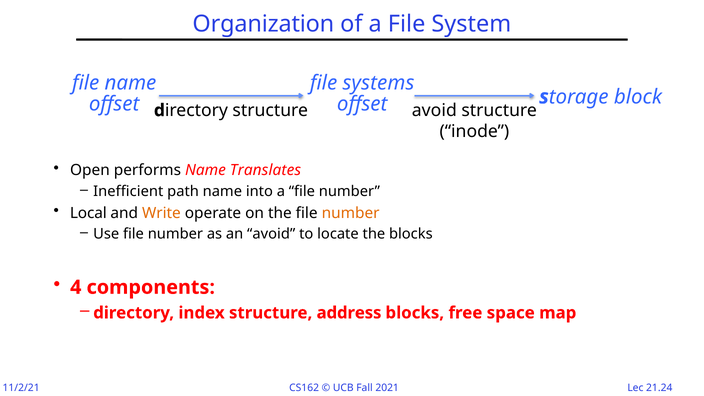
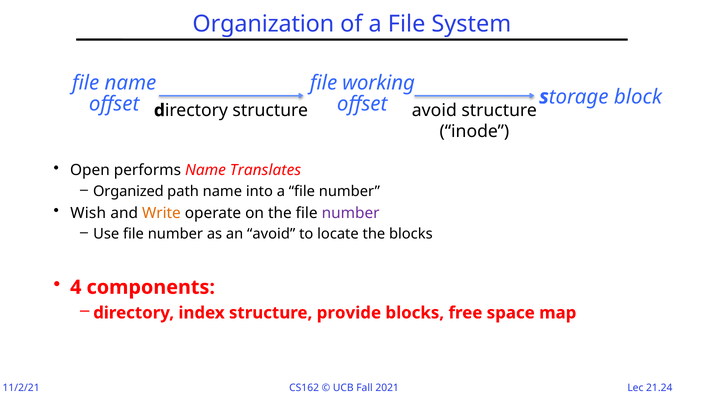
systems: systems -> working
Inefficient: Inefficient -> Organized
Local: Local -> Wish
number at (351, 213) colour: orange -> purple
address: address -> provide
